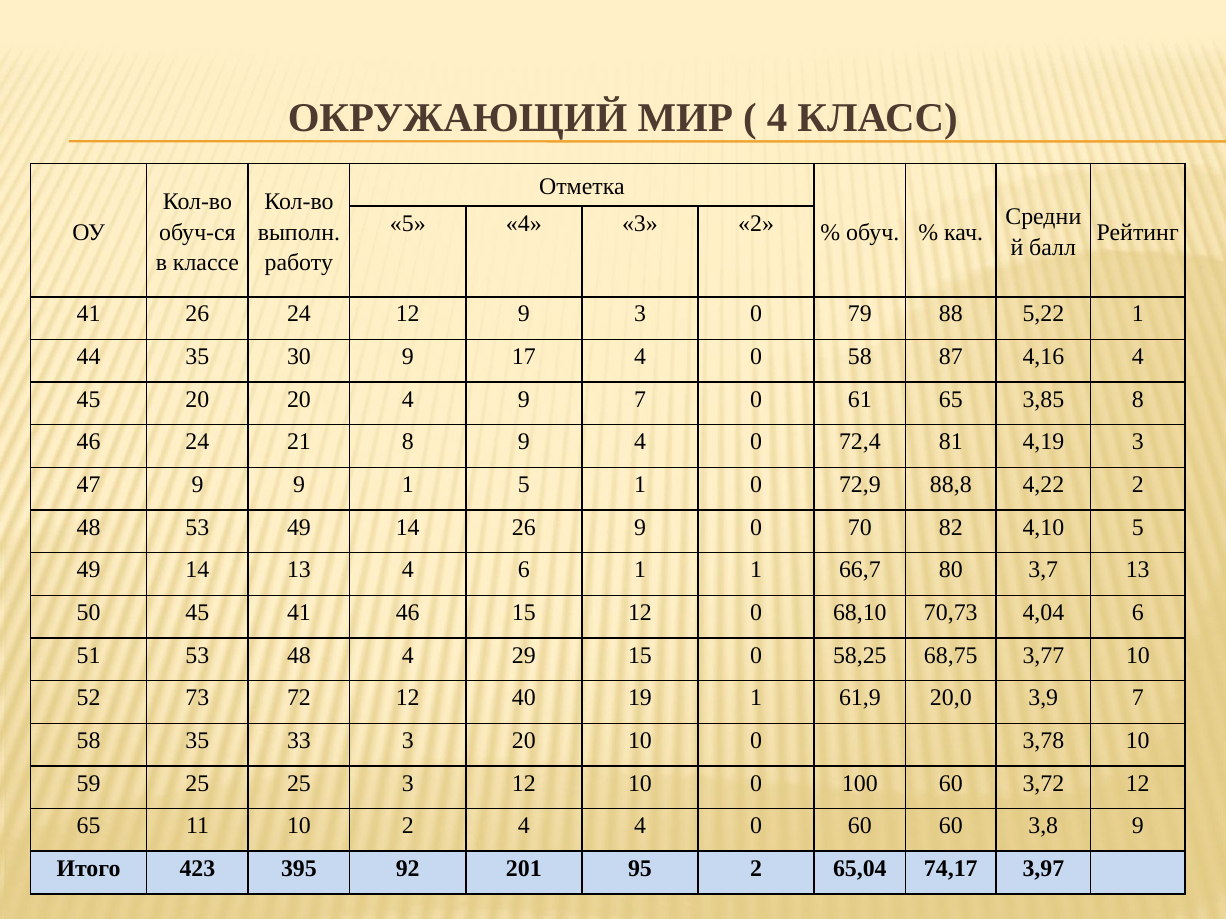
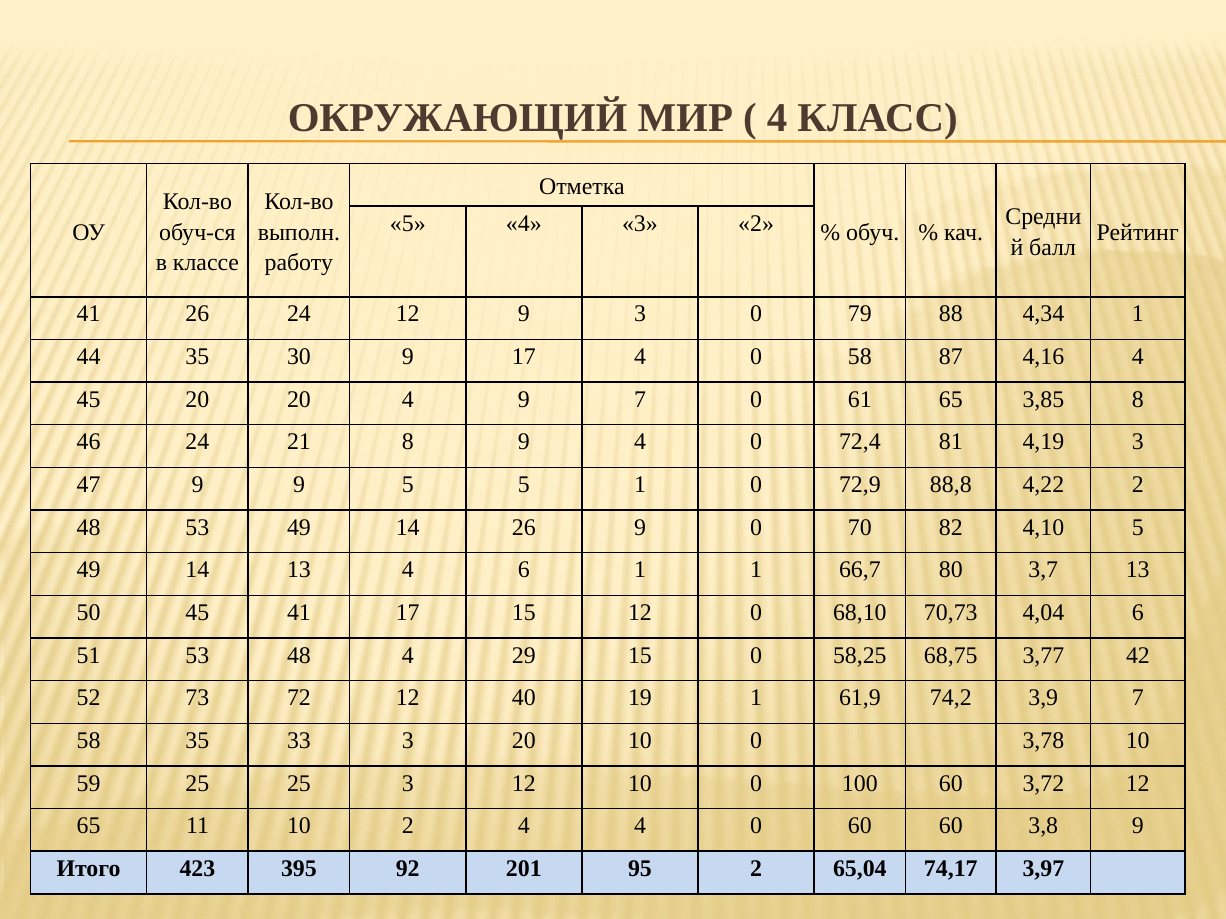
5,22: 5,22 -> 4,34
9 1: 1 -> 5
41 46: 46 -> 17
3,77 10: 10 -> 42
20,0: 20,0 -> 74,2
